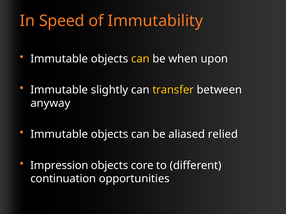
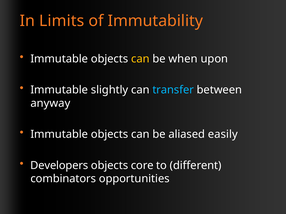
Speed: Speed -> Limits
transfer colour: yellow -> light blue
relied: relied -> easily
Impression: Impression -> Developers
continuation: continuation -> combinators
